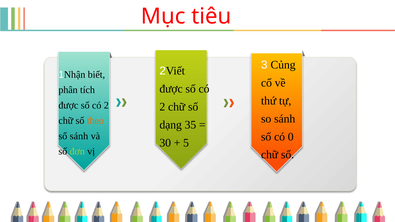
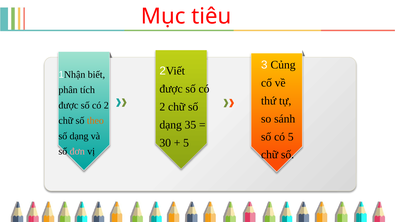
có 0: 0 -> 5
sánh at (79, 136): sánh -> dạng
đơn colour: light green -> pink
